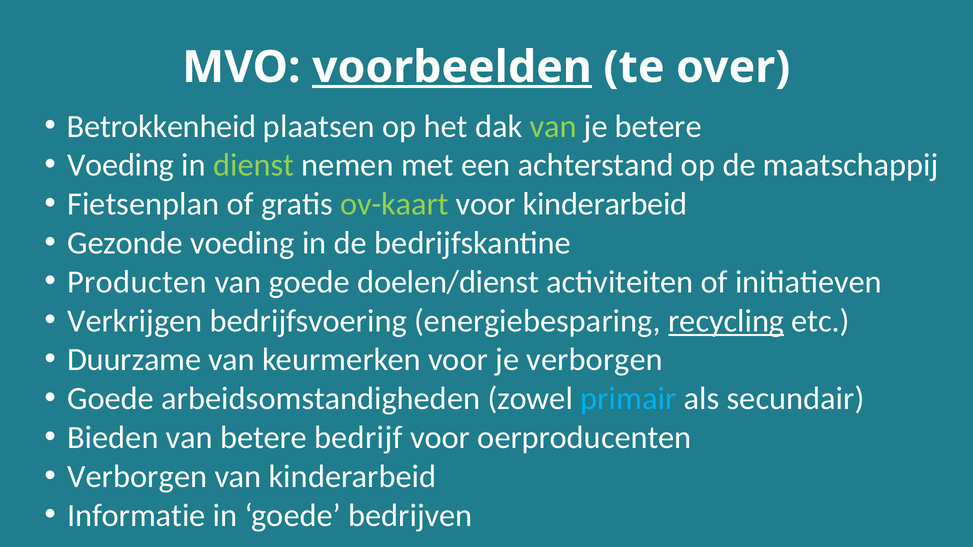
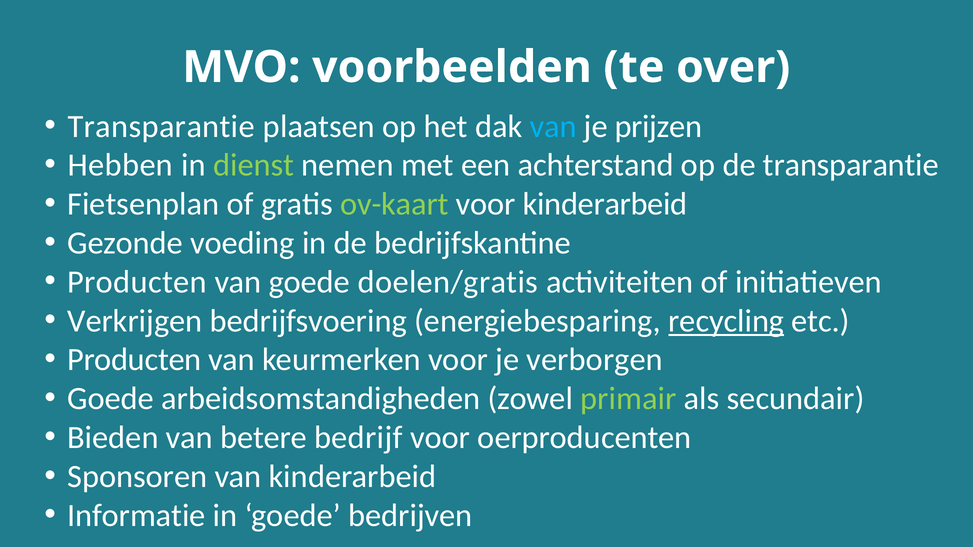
voorbeelden underline: present -> none
Betrokkenheid at (162, 126): Betrokkenheid -> Transparantie
van at (553, 126) colour: light green -> light blue
je betere: betere -> prijzen
Voeding at (121, 165): Voeding -> Hebben
de maatschappij: maatschappij -> transparantie
doelen/dienst: doelen/dienst -> doelen/gratis
Duurzame at (134, 360): Duurzame -> Producten
primair colour: light blue -> light green
Verborgen at (137, 477): Verborgen -> Sponsoren
